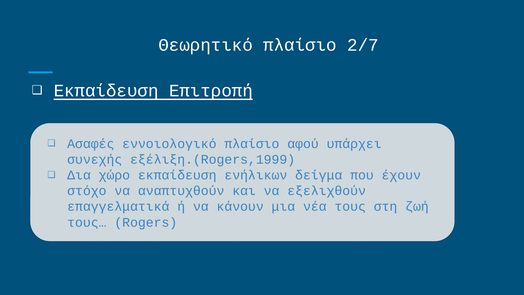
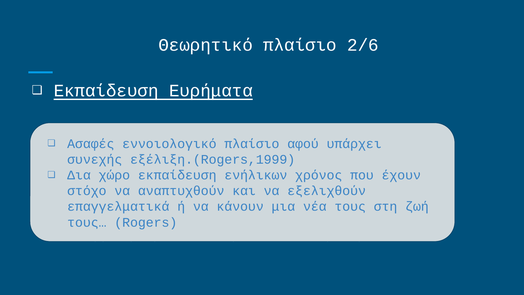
2/7: 2/7 -> 2/6
Επιτροπή: Επιτροπή -> Ευρήματα
δείγμα: δείγμα -> χρόνος
